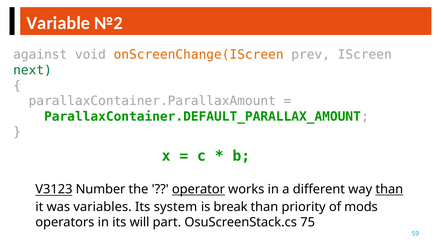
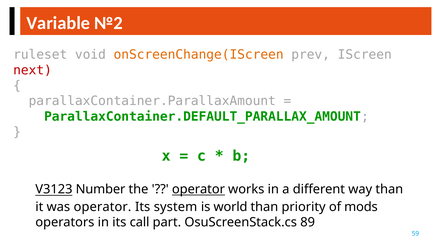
against: against -> ruleset
next colour: green -> red
than at (389, 189) underline: present -> none
was variables: variables -> operator
break: break -> world
will: will -> call
75: 75 -> 89
